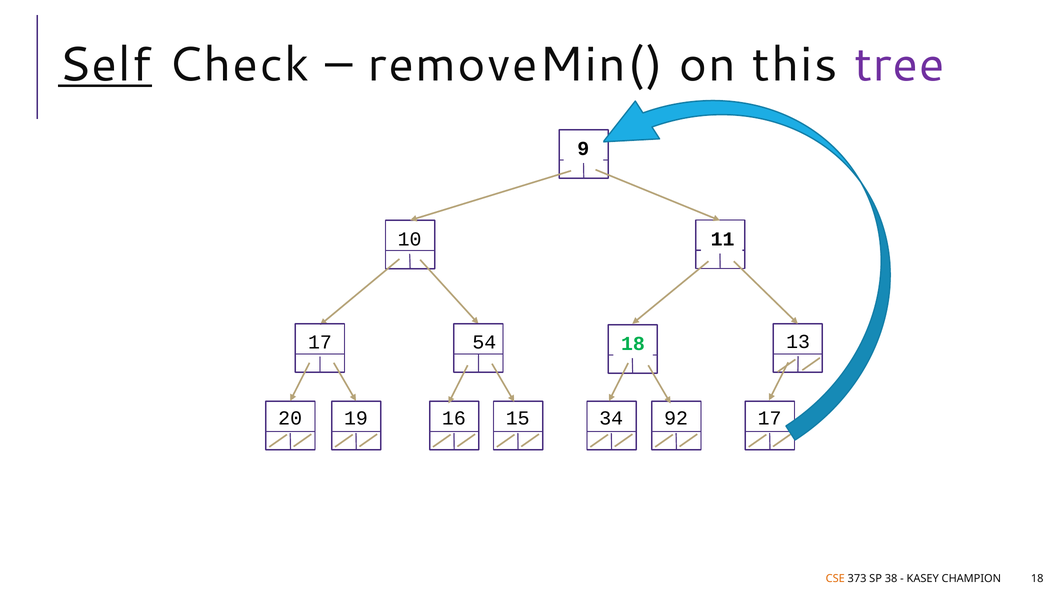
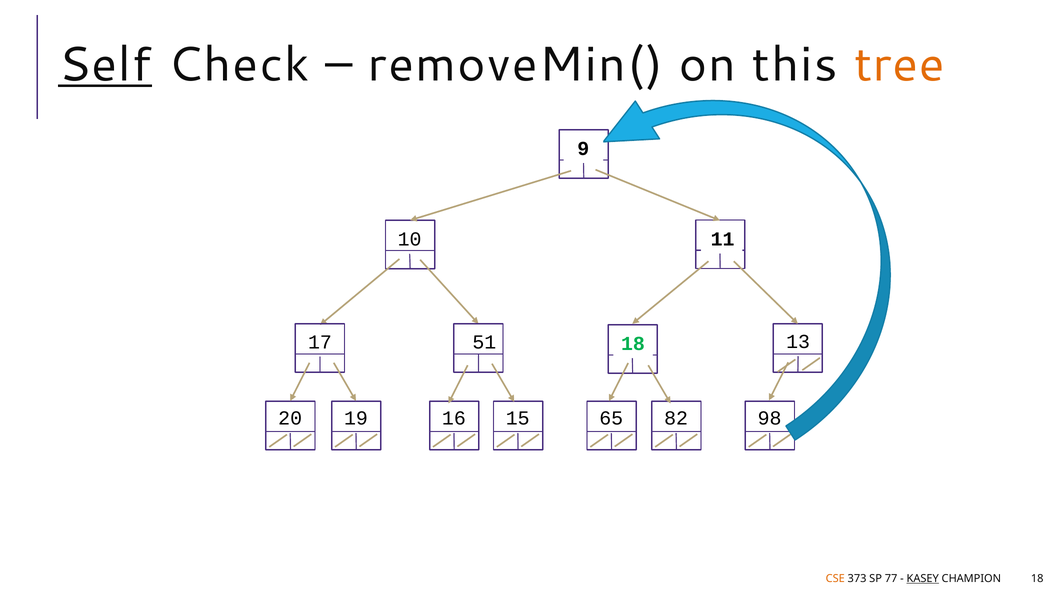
tree colour: purple -> orange
54: 54 -> 51
34: 34 -> 65
92: 92 -> 82
19 17: 17 -> 98
38: 38 -> 77
KASEY underline: none -> present
